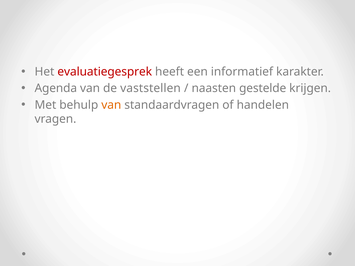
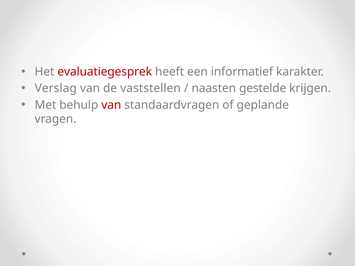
Agenda: Agenda -> Verslag
van at (111, 105) colour: orange -> red
handelen: handelen -> geplande
